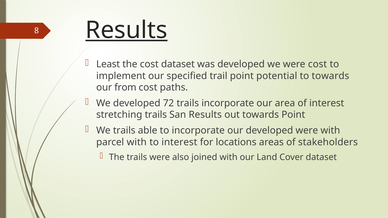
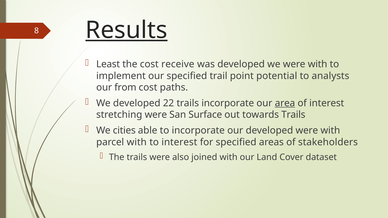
cost dataset: dataset -> receive
we were cost: cost -> with
to towards: towards -> analysts
72: 72 -> 22
area underline: none -> present
stretching trails: trails -> were
San Results: Results -> Surface
towards Point: Point -> Trails
We trails: trails -> cities
for locations: locations -> specified
